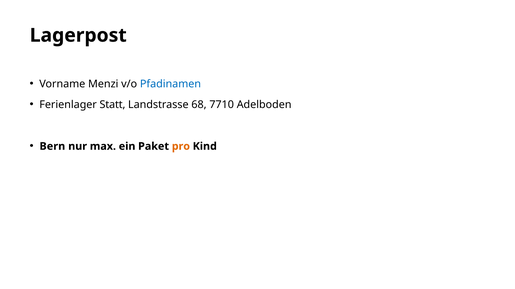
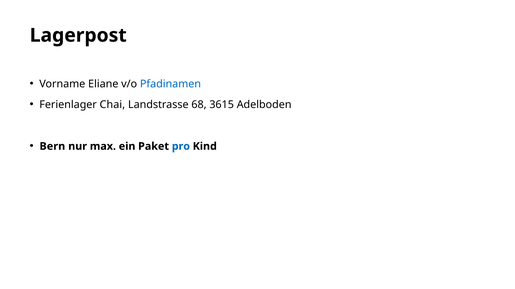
Menzi: Menzi -> Eliane
Statt: Statt -> Chai
7710: 7710 -> 3615
pro colour: orange -> blue
